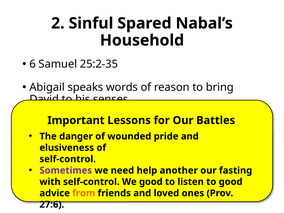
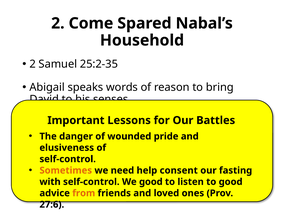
Sinful: Sinful -> Come
6 at (33, 64): 6 -> 2
Sometimes colour: purple -> orange
another: another -> consent
